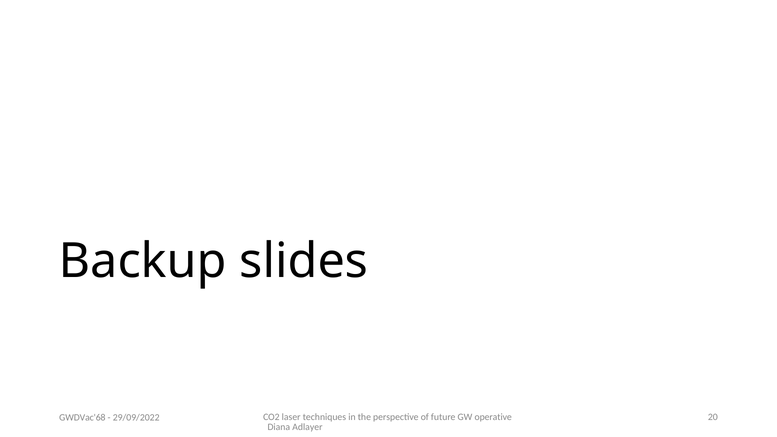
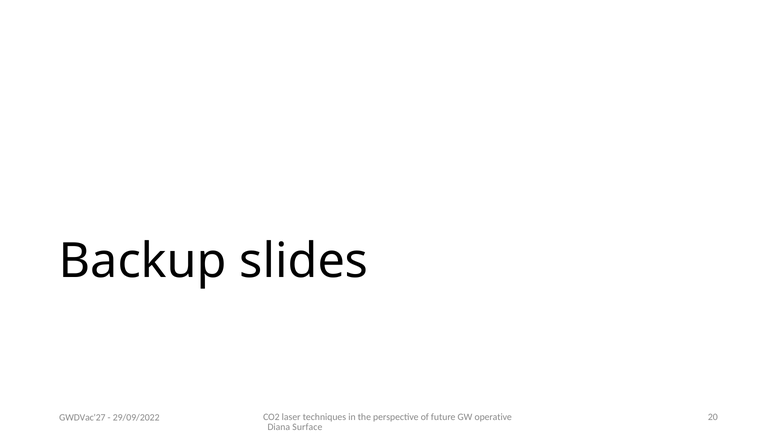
GWDVac'68: GWDVac'68 -> GWDVac'27
Adlayer: Adlayer -> Surface
